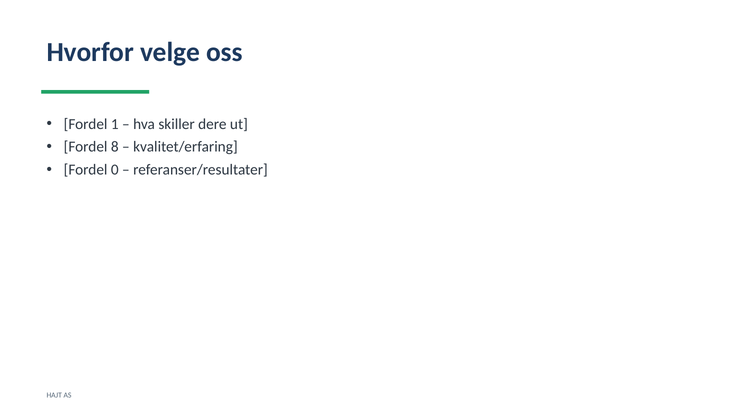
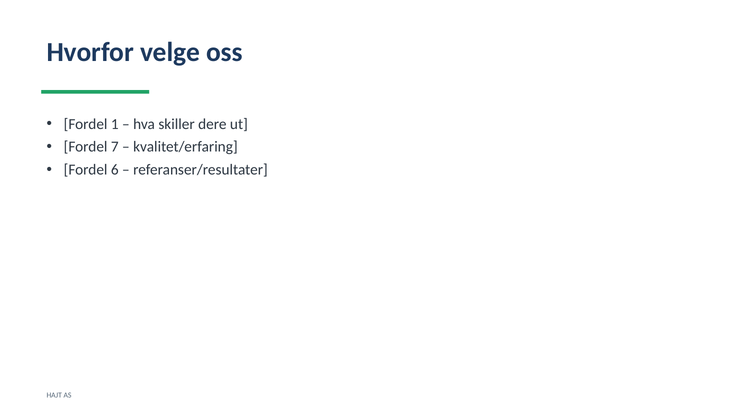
8: 8 -> 7
0: 0 -> 6
